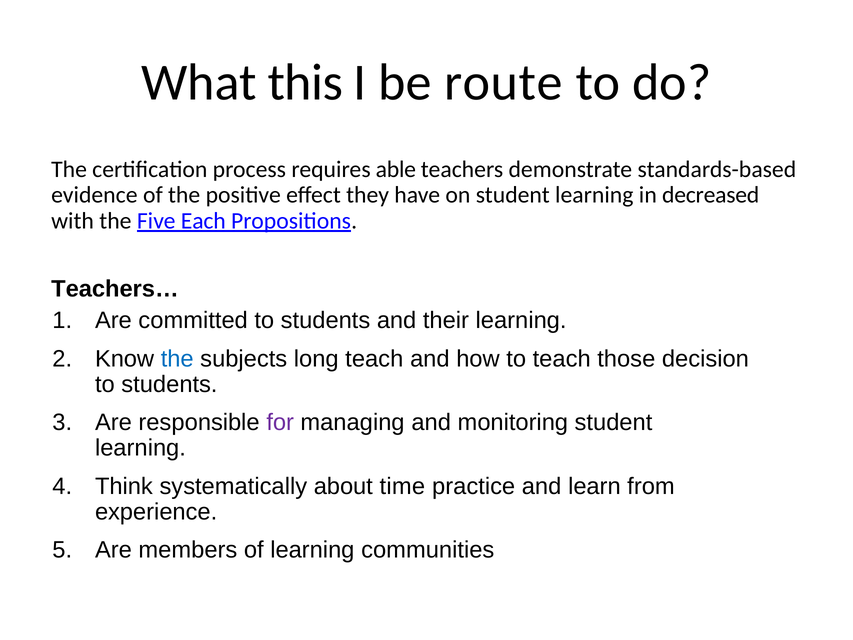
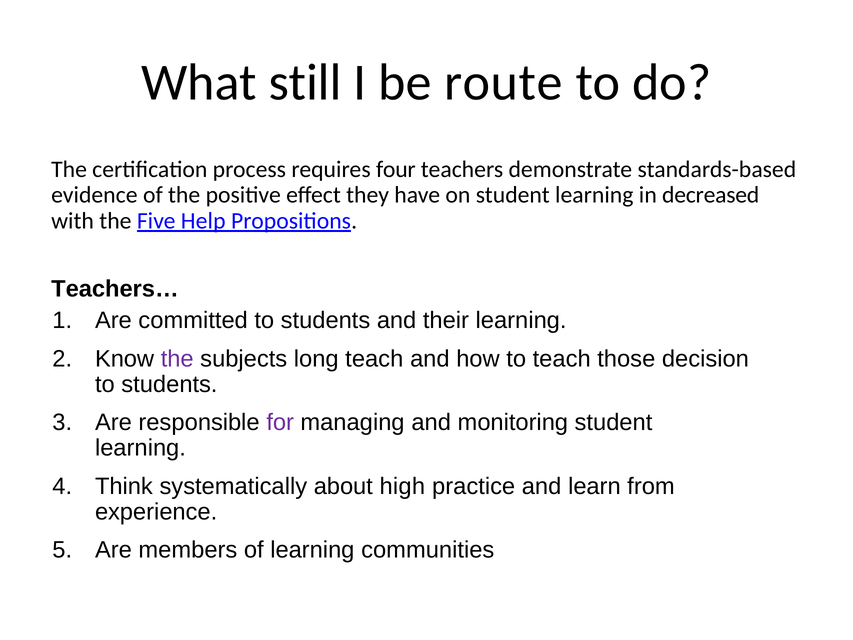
this: this -> still
able: able -> four
Each: Each -> Help
the at (177, 359) colour: blue -> purple
time: time -> high
